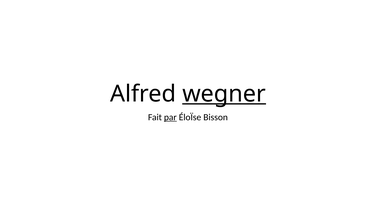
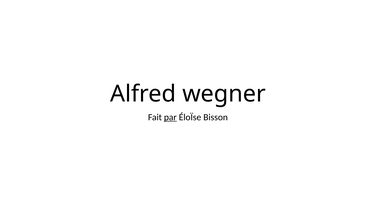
wegner underline: present -> none
